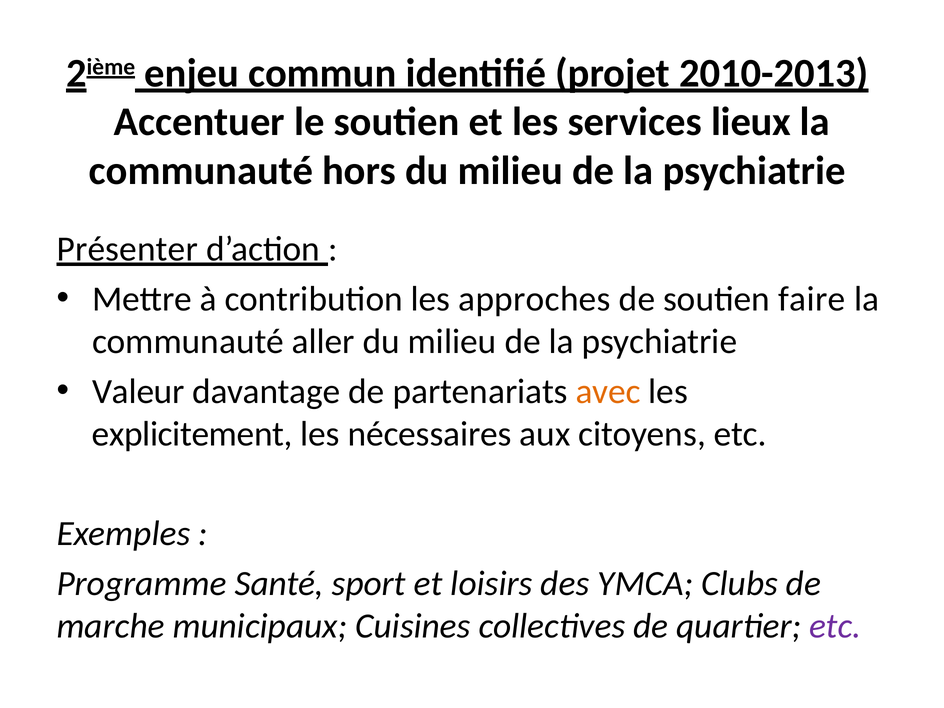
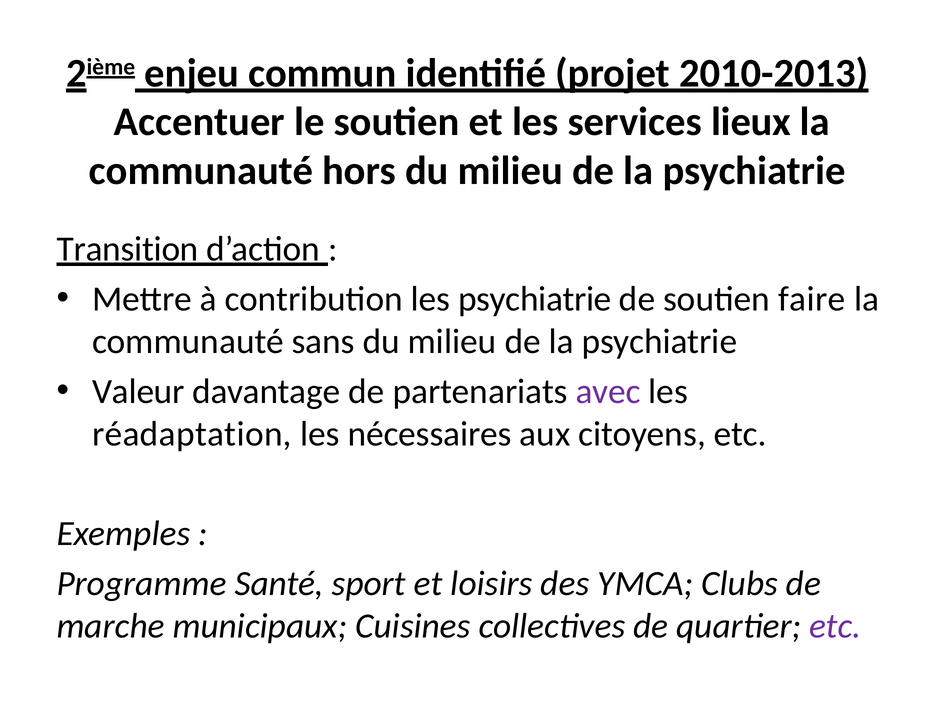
Présenter: Présenter -> Transition
les approches: approches -> psychiatrie
aller: aller -> sans
avec colour: orange -> purple
explicitement: explicitement -> réadaptation
